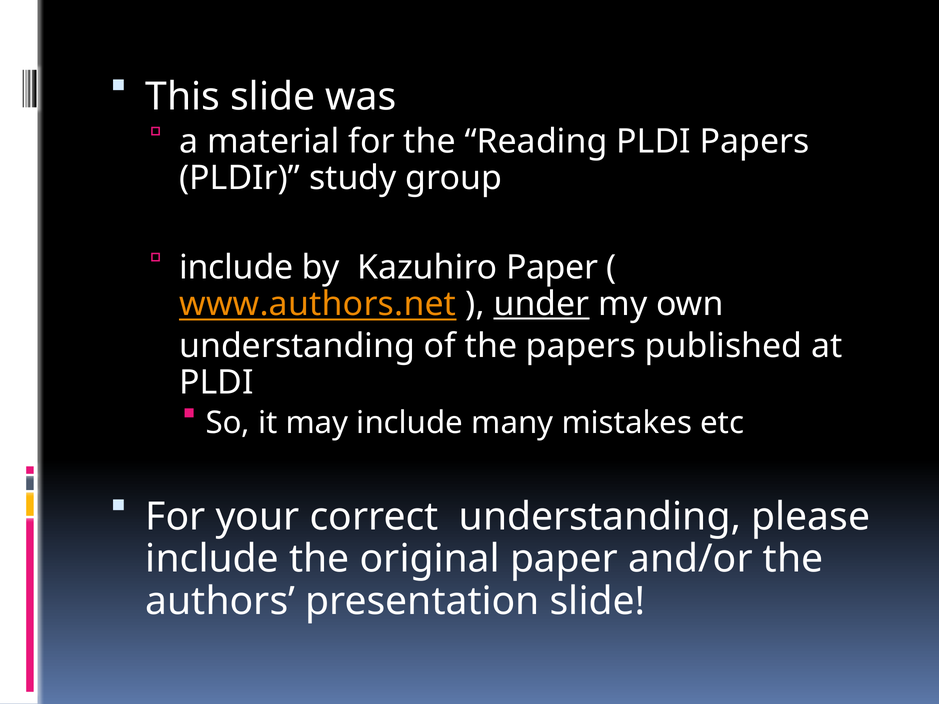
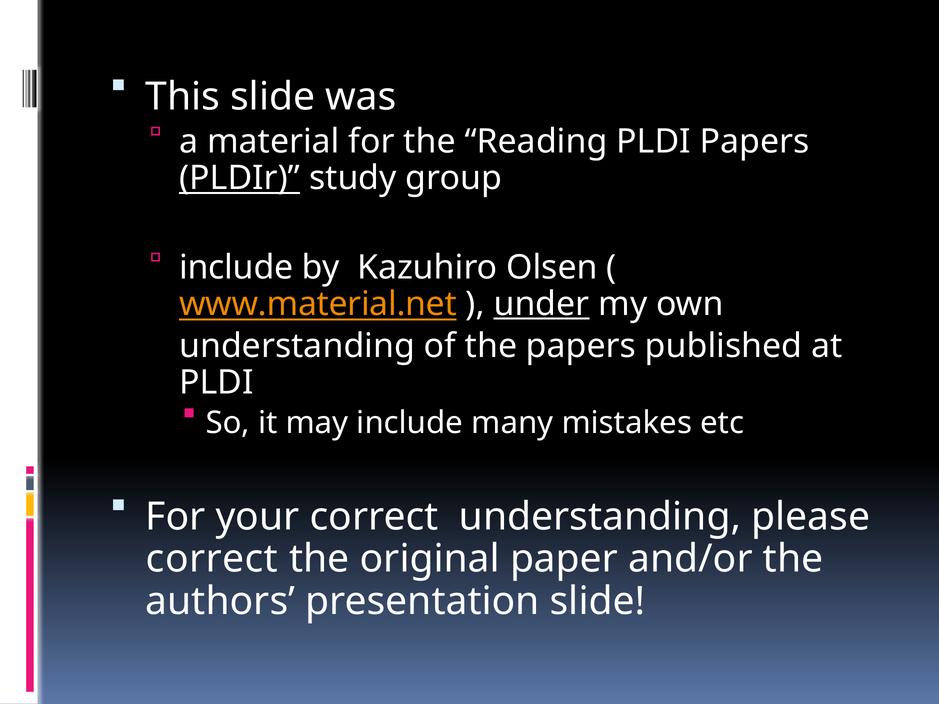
PLDIr underline: none -> present
Kazuhiro Paper: Paper -> Olsen
www.authors.net: www.authors.net -> www.material.net
include at (212, 559): include -> correct
